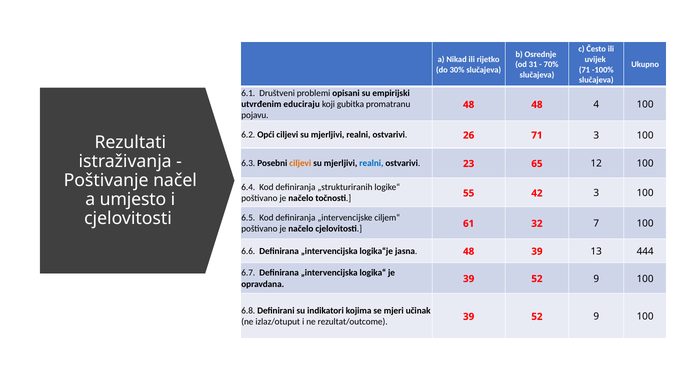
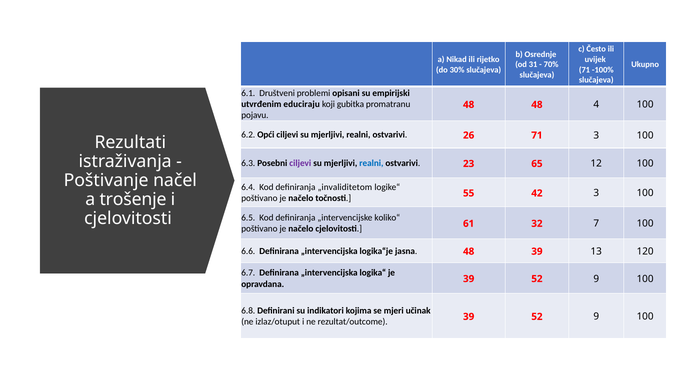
ciljevi at (300, 163) colour: orange -> purple
„strukturiranih: „strukturiranih -> „invaliditetom
umjesto: umjesto -> trošenje
ciljem“: ciljem“ -> koliko“
444: 444 -> 120
